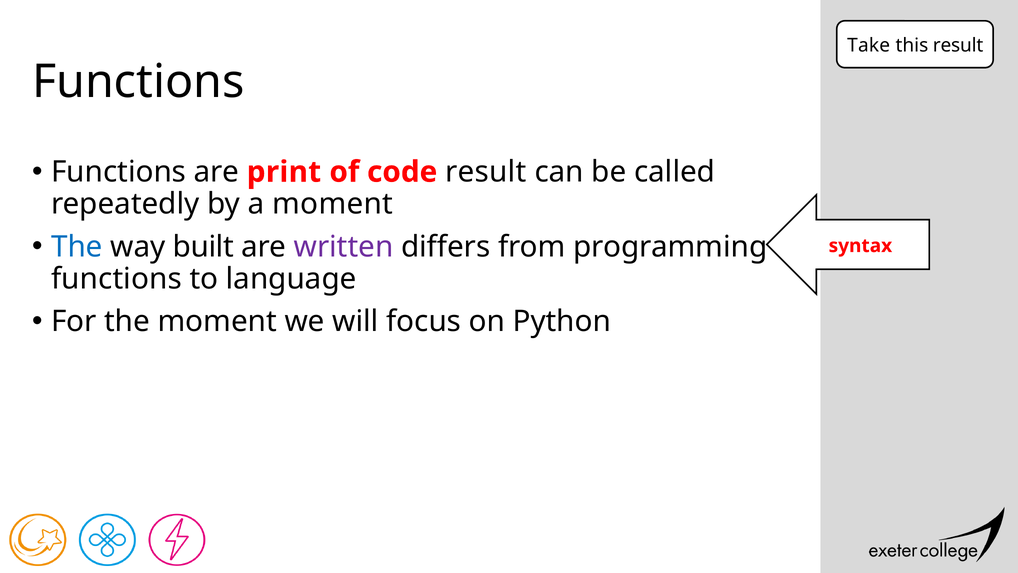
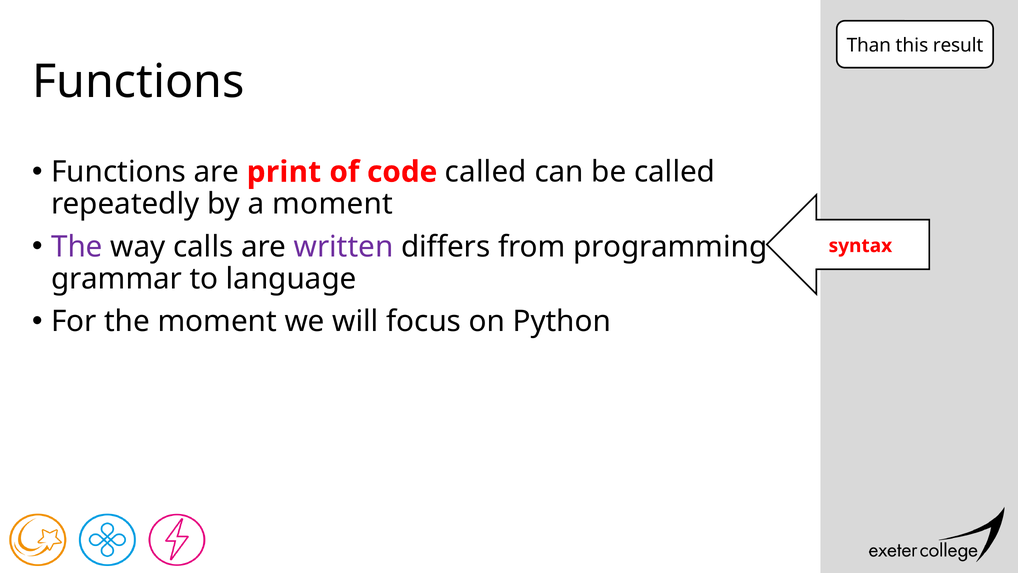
Take: Take -> Than
code result: result -> called
The at (77, 247) colour: blue -> purple
built: built -> calls
functions at (116, 279): functions -> grammar
